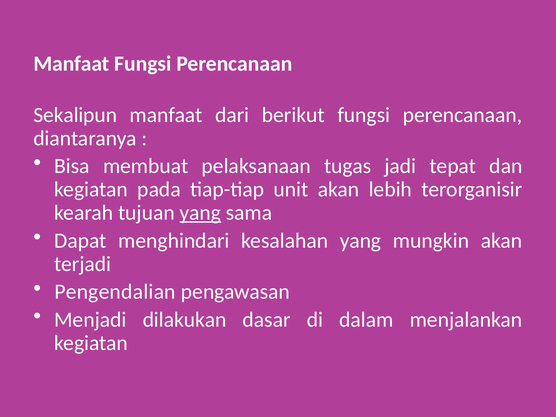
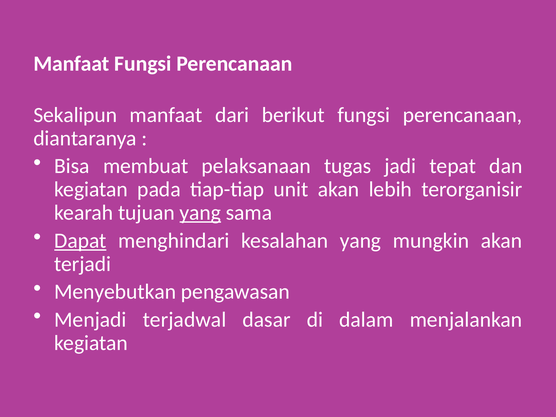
Dapat underline: none -> present
Pengendalian: Pengendalian -> Menyebutkan
dilakukan: dilakukan -> terjadwal
